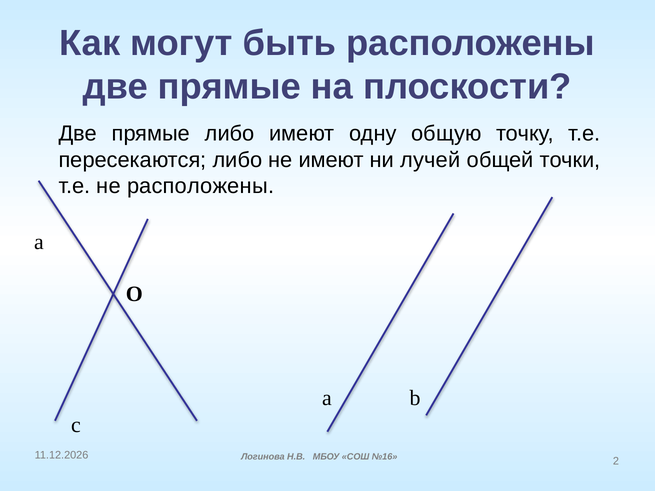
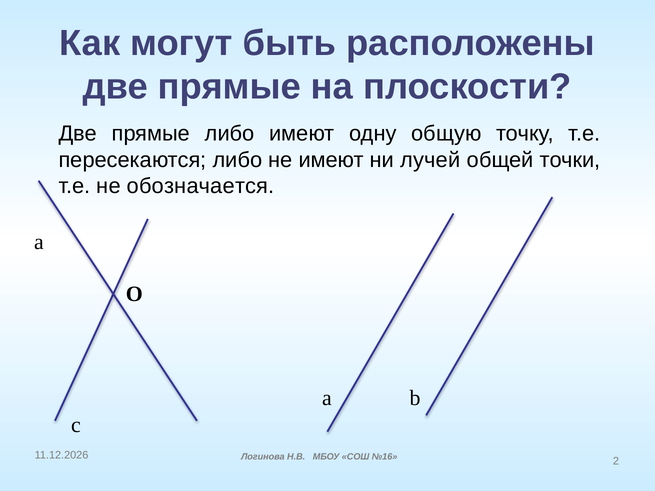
не расположены: расположены -> обозначается
